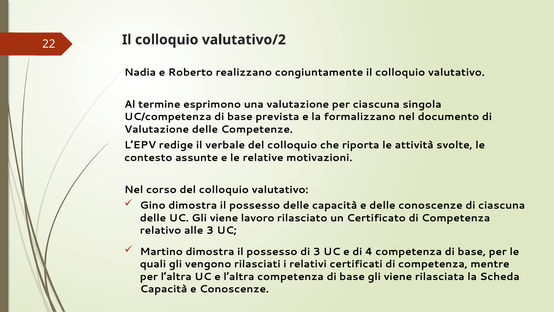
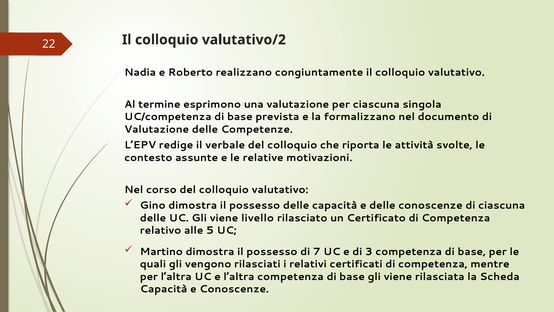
lavoro: lavoro -> livello
alle 3: 3 -> 5
di 3: 3 -> 7
4: 4 -> 3
